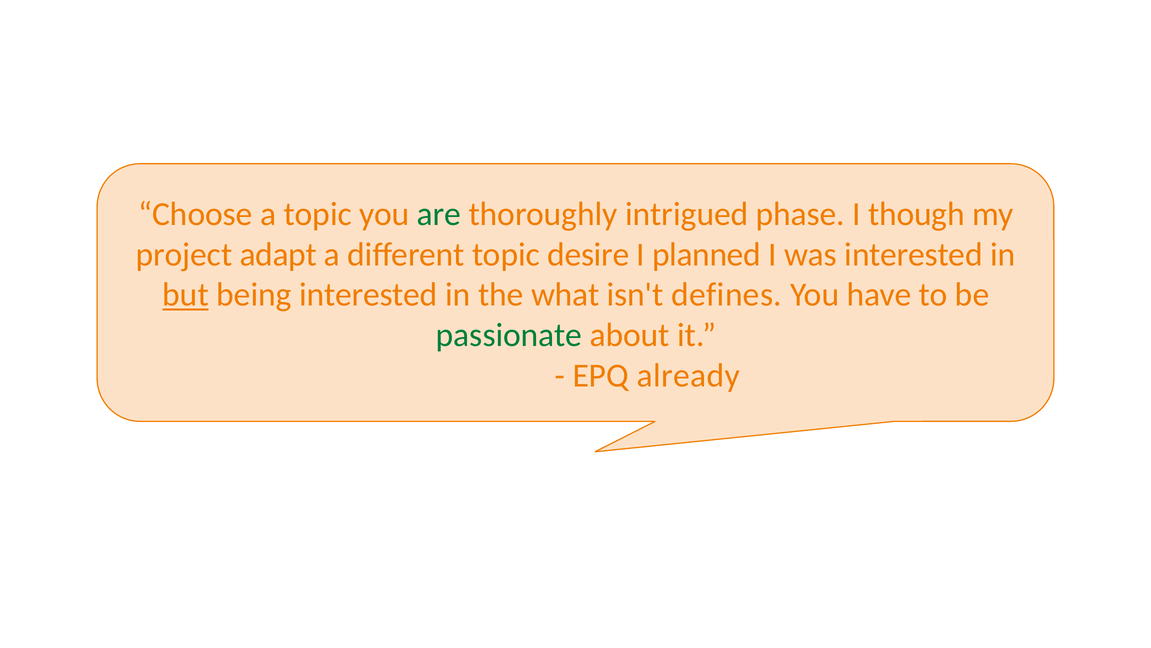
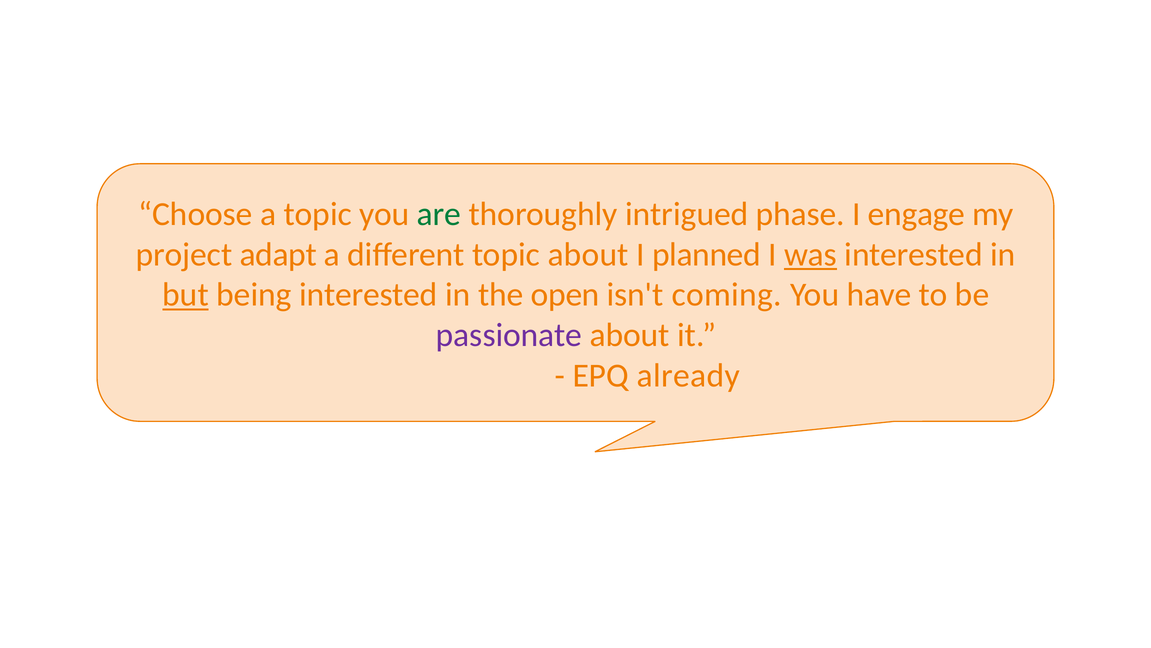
though: though -> engage
topic desire: desire -> about
was underline: none -> present
what: what -> open
defines: defines -> coming
passionate colour: green -> purple
